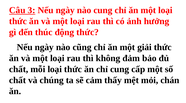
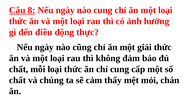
3: 3 -> 8
thúc: thúc -> điều
động thức: thức -> thực
